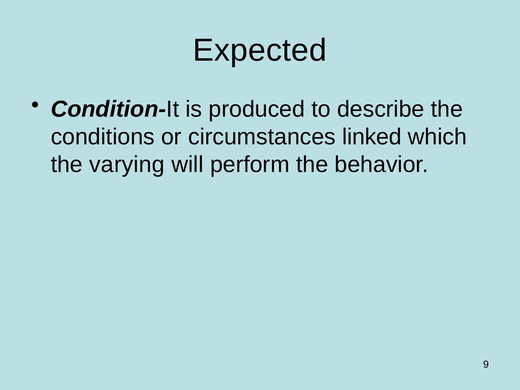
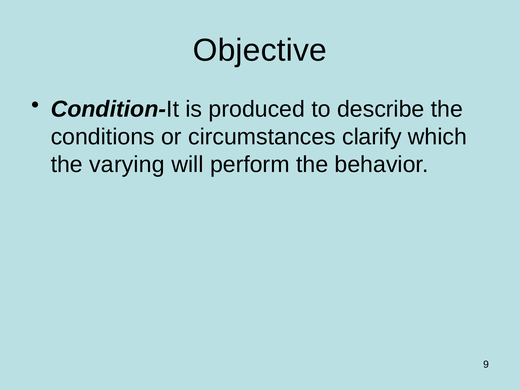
Expected: Expected -> Objective
linked: linked -> clarify
